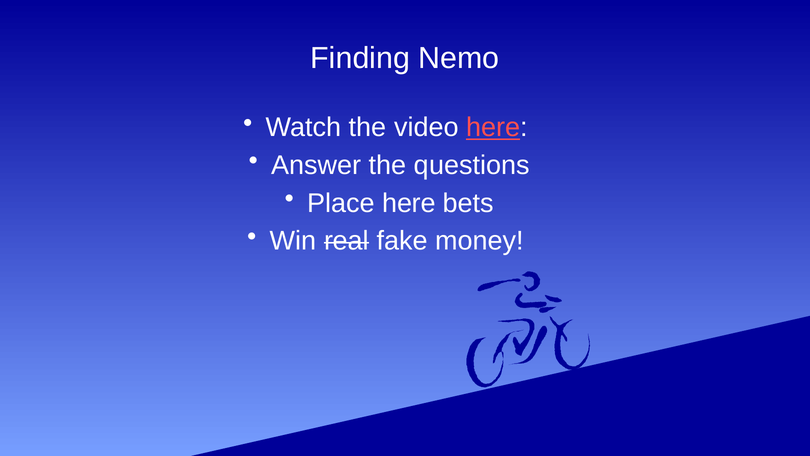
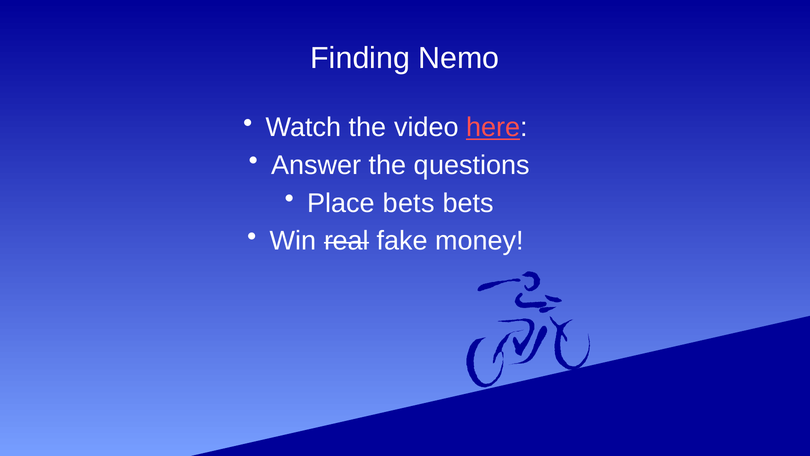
Place here: here -> bets
